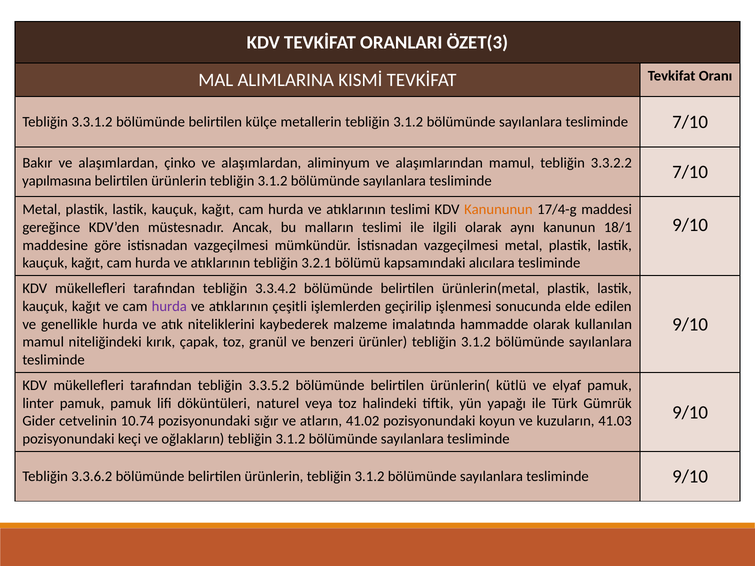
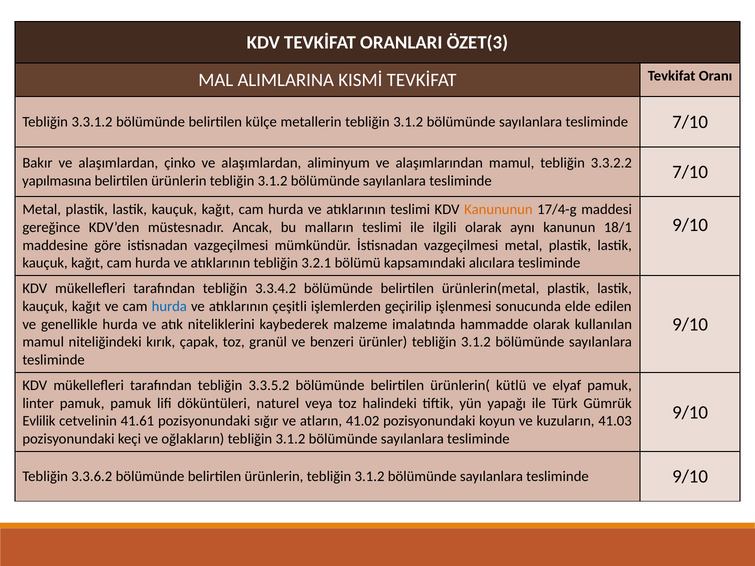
hurda at (169, 307) colour: purple -> blue
Gider: Gider -> Evlilik
10.74: 10.74 -> 41.61
